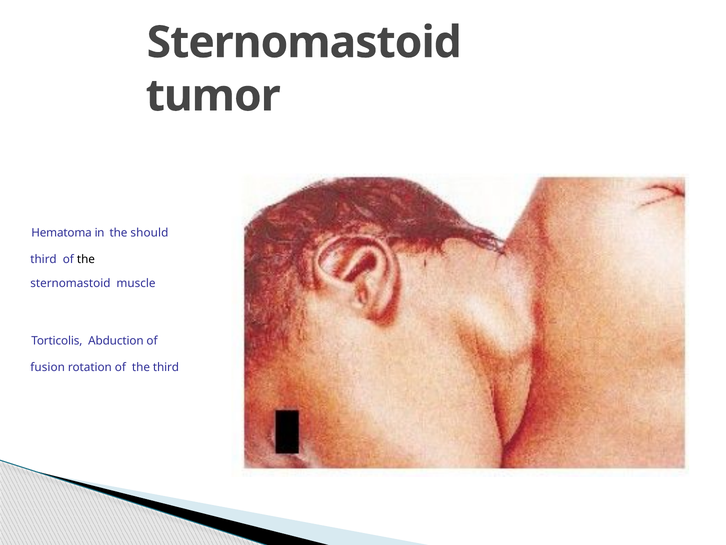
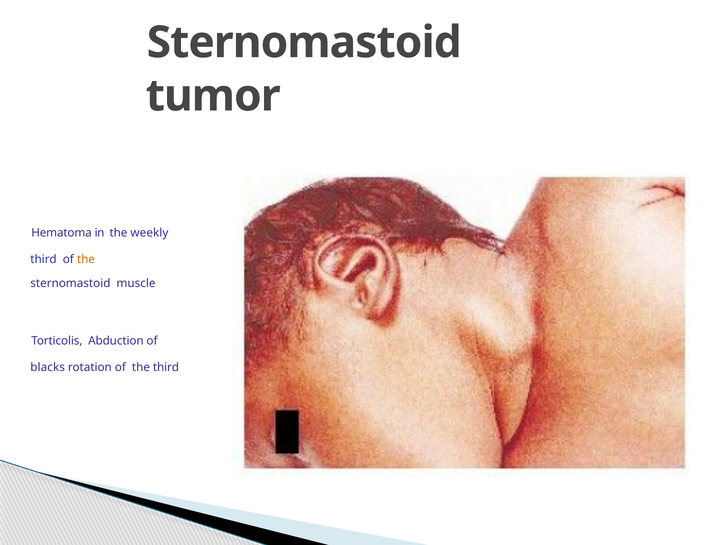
should: should -> weekly
the at (86, 259) colour: black -> orange
fusion: fusion -> blacks
